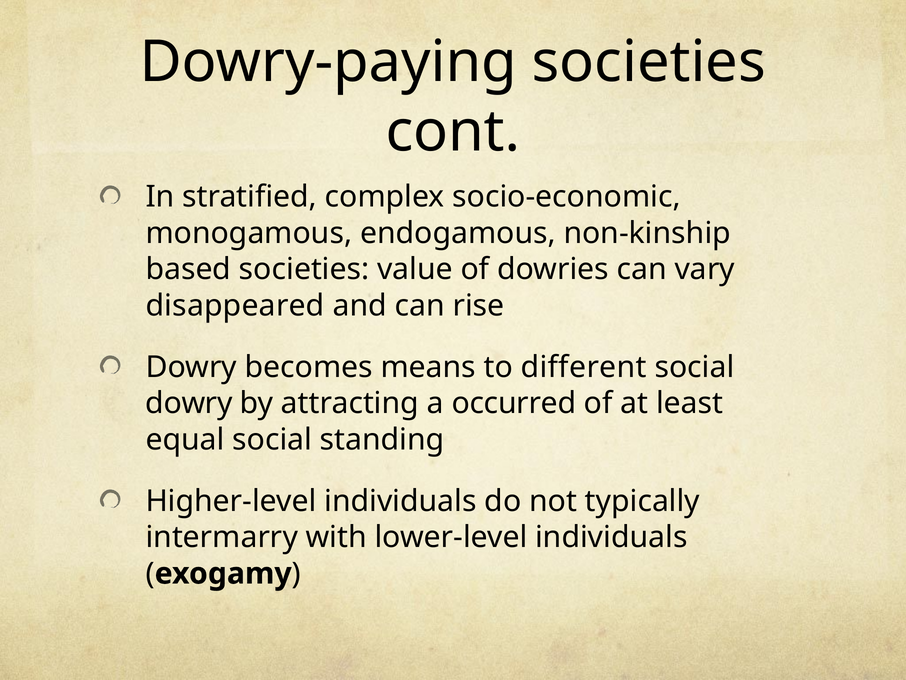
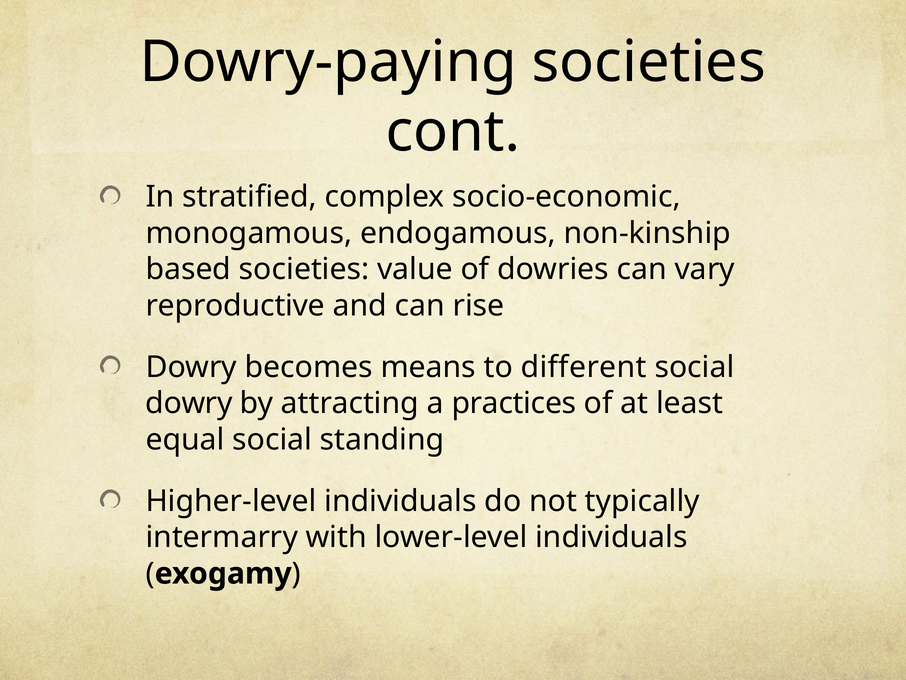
disappeared: disappeared -> reproductive
occurred: occurred -> practices
